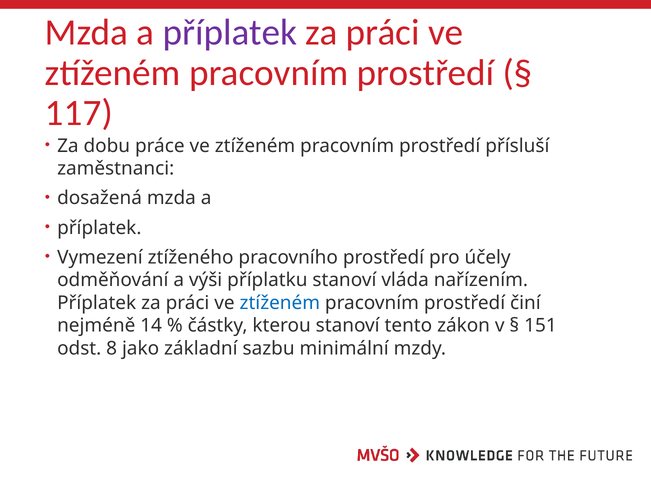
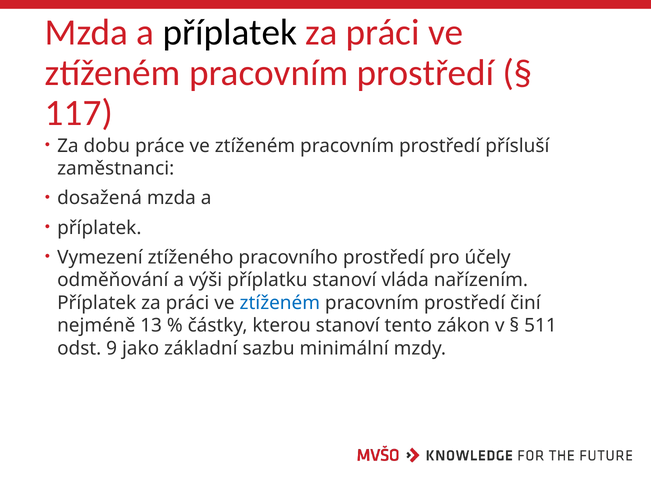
příplatek at (230, 33) colour: purple -> black
14: 14 -> 13
151: 151 -> 511
8: 8 -> 9
